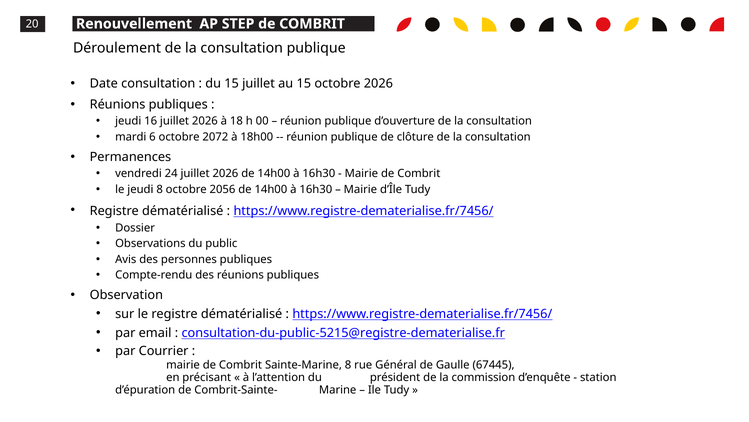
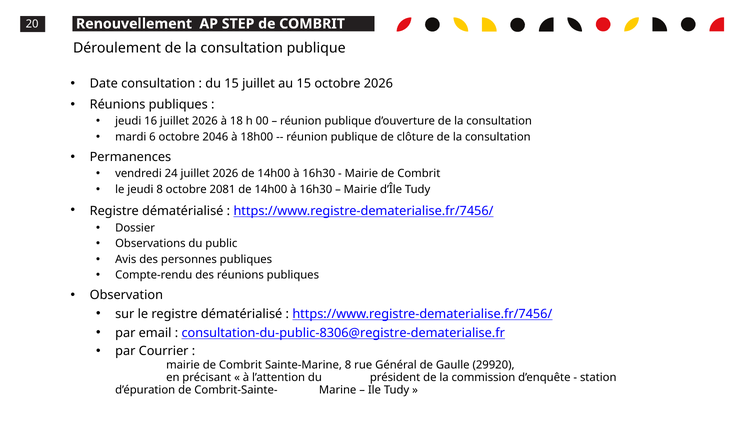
2072: 2072 -> 2046
2056: 2056 -> 2081
consultation-du-public-5215@registre-dematerialise.fr: consultation-du-public-5215@registre-dematerialise.fr -> consultation-du-public-8306@registre-dematerialise.fr
67445: 67445 -> 29920
